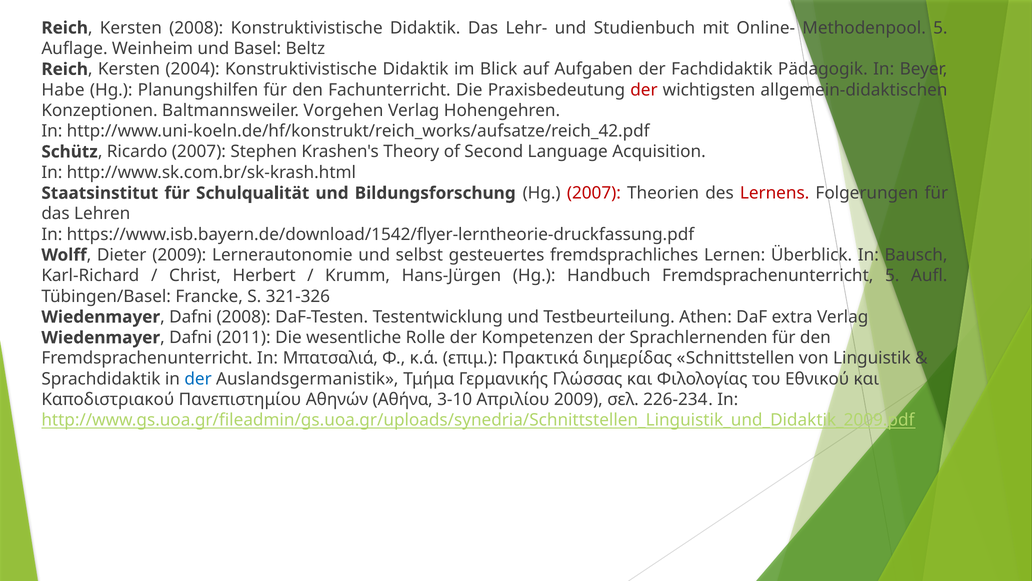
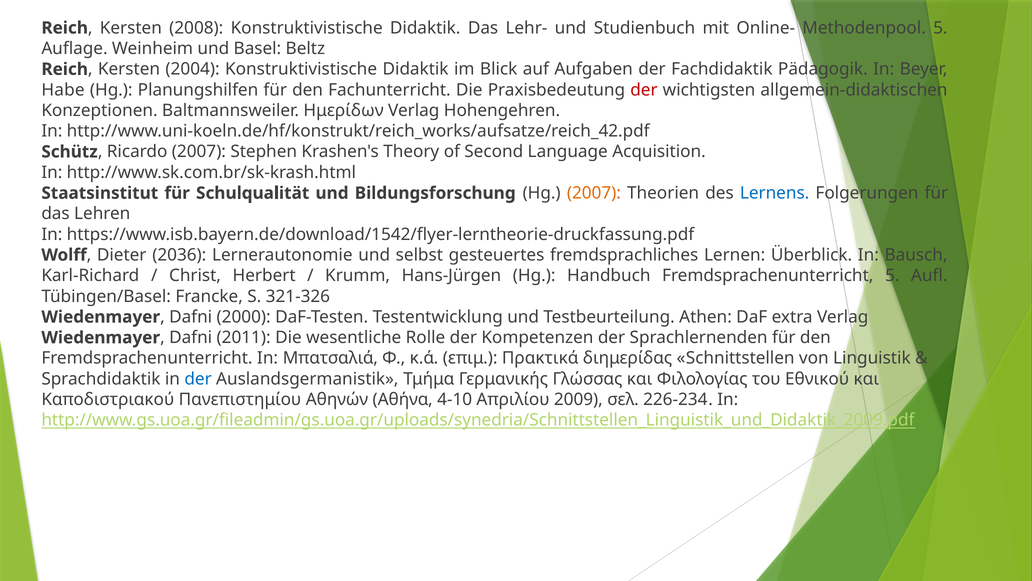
Vorgehen: Vorgehen -> Ημερίδων
2007 at (594, 193) colour: red -> orange
Lernens colour: red -> blue
Dieter 2009: 2009 -> 2036
Dafni 2008: 2008 -> 2000
3-10: 3-10 -> 4-10
